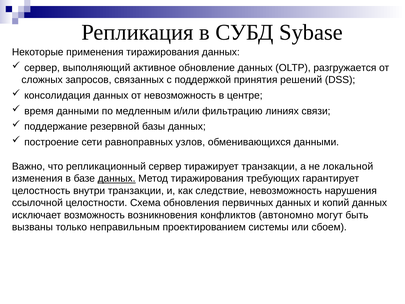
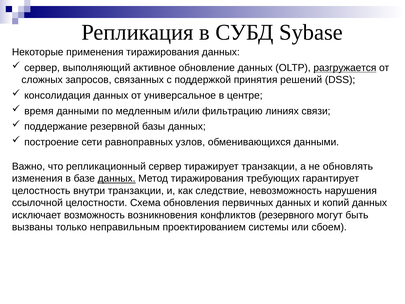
разгружается underline: none -> present
от невозможность: невозможность -> универсальное
локальной: локальной -> обновлять
автономно: автономно -> резервного
